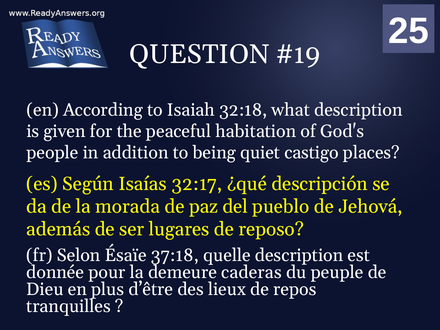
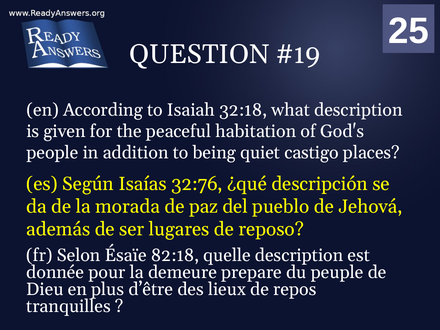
32:17: 32:17 -> 32:76
37:18: 37:18 -> 82:18
caderas: caderas -> prepare
